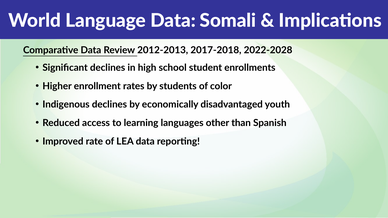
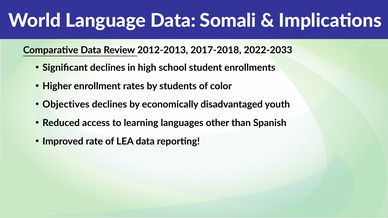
2022-2028: 2022-2028 -> 2022-2033
Indigenous: Indigenous -> Objectives
